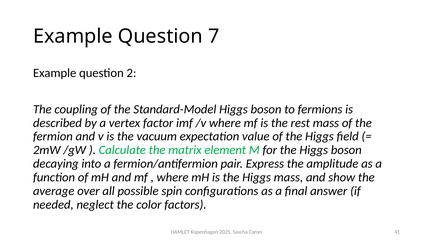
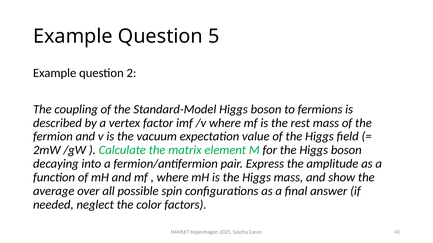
7: 7 -> 5
